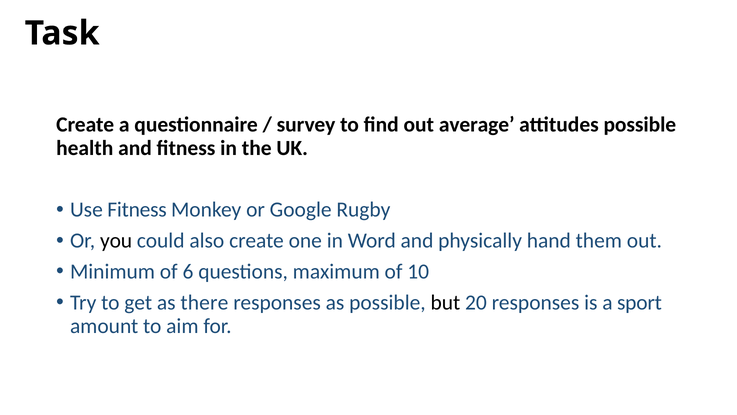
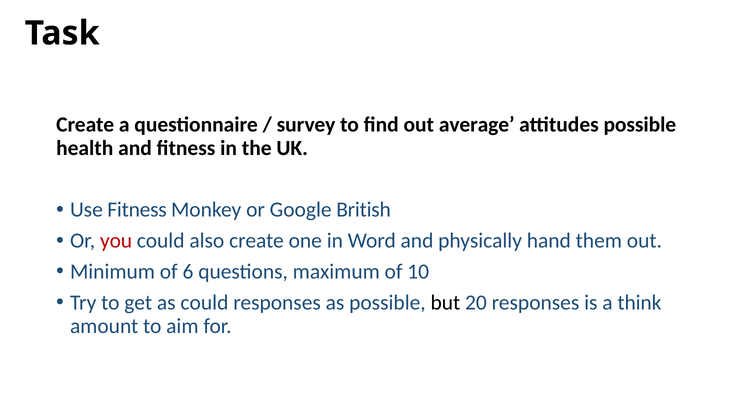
Rugby: Rugby -> British
you colour: black -> red
as there: there -> could
sport: sport -> think
